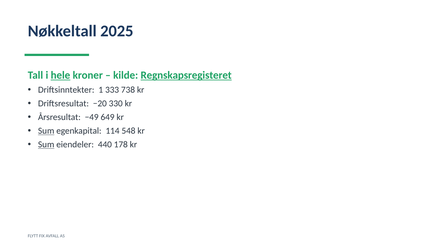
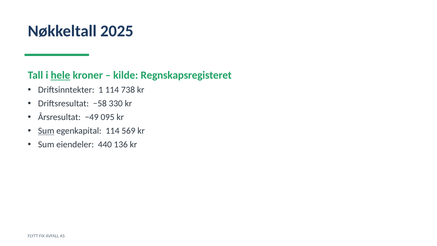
Regnskapsregisteret underline: present -> none
1 333: 333 -> 114
−20: −20 -> −58
649: 649 -> 095
548: 548 -> 569
Sum at (46, 145) underline: present -> none
178: 178 -> 136
